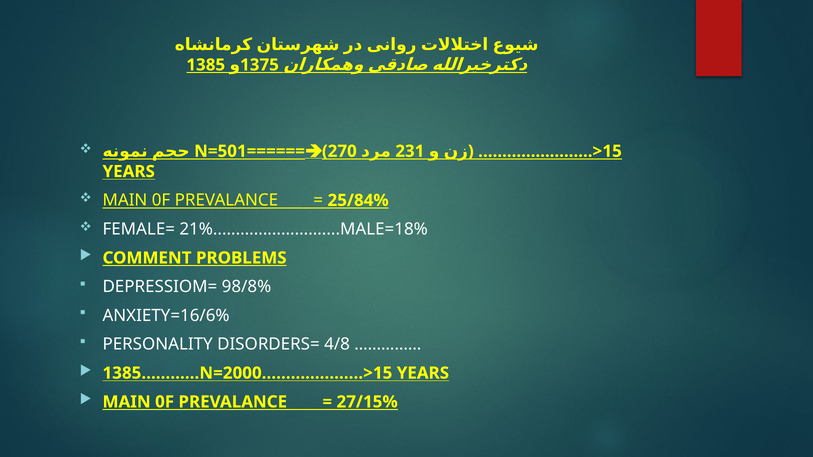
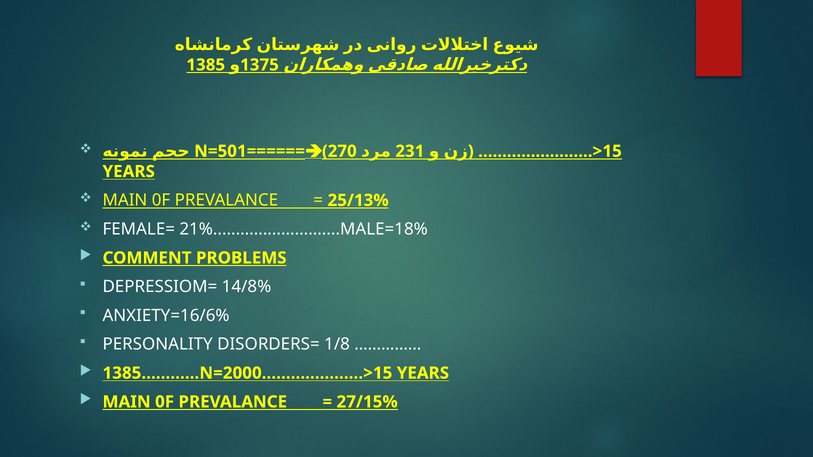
25/84%: 25/84% -> 25/13%
98/8%: 98/8% -> 14/8%
4/8: 4/8 -> 1/8
